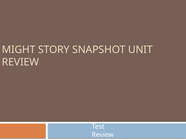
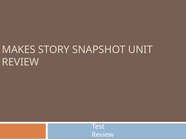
MIGHT: MIGHT -> MAKES
